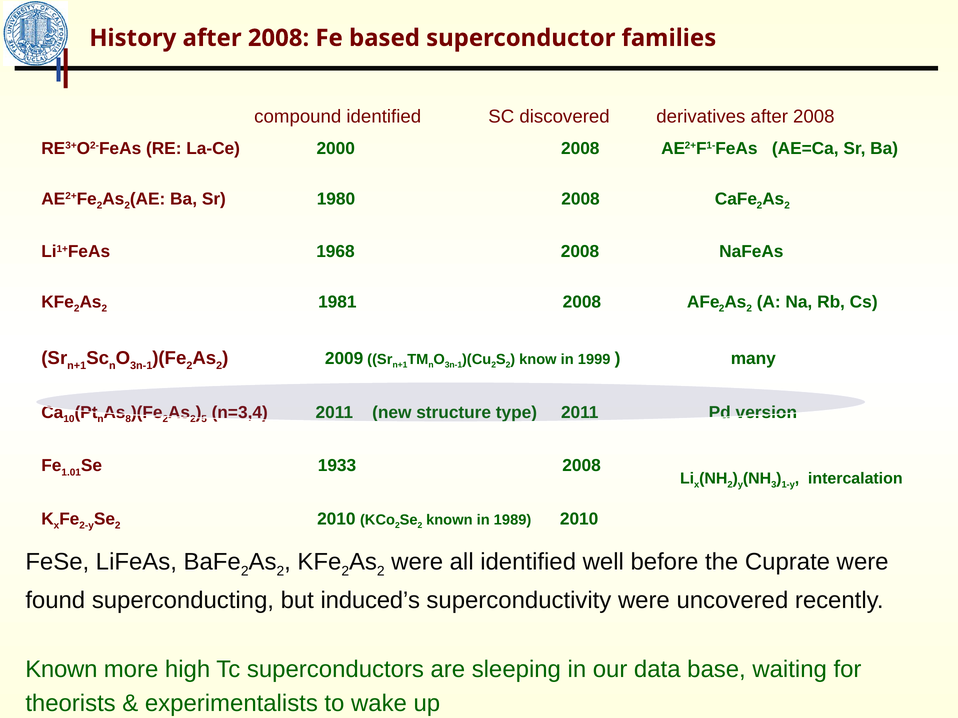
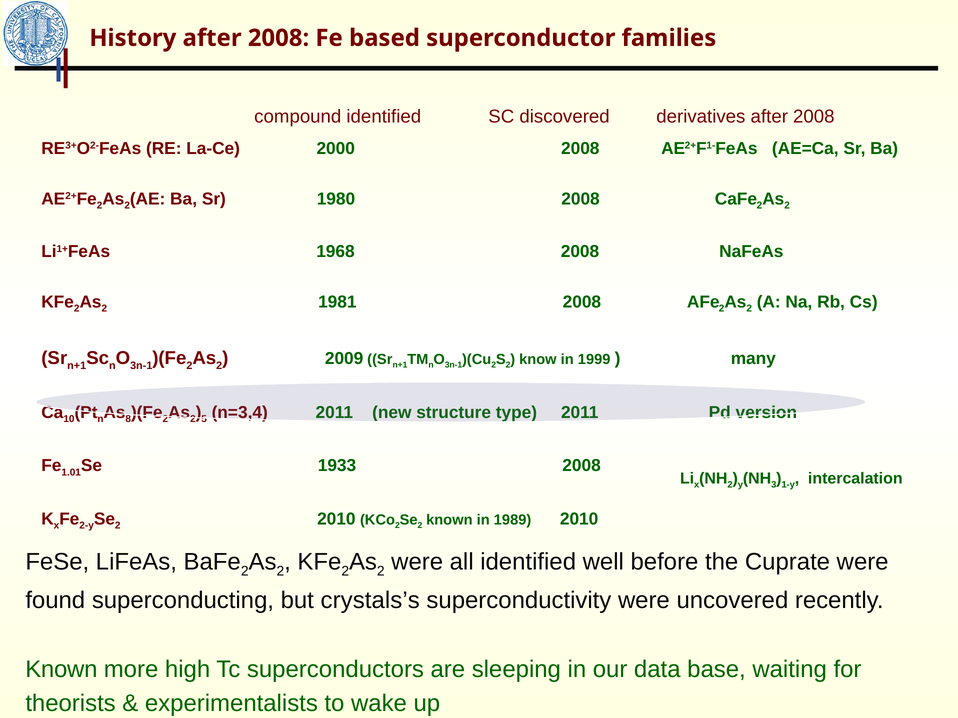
induced’s: induced’s -> crystals’s
